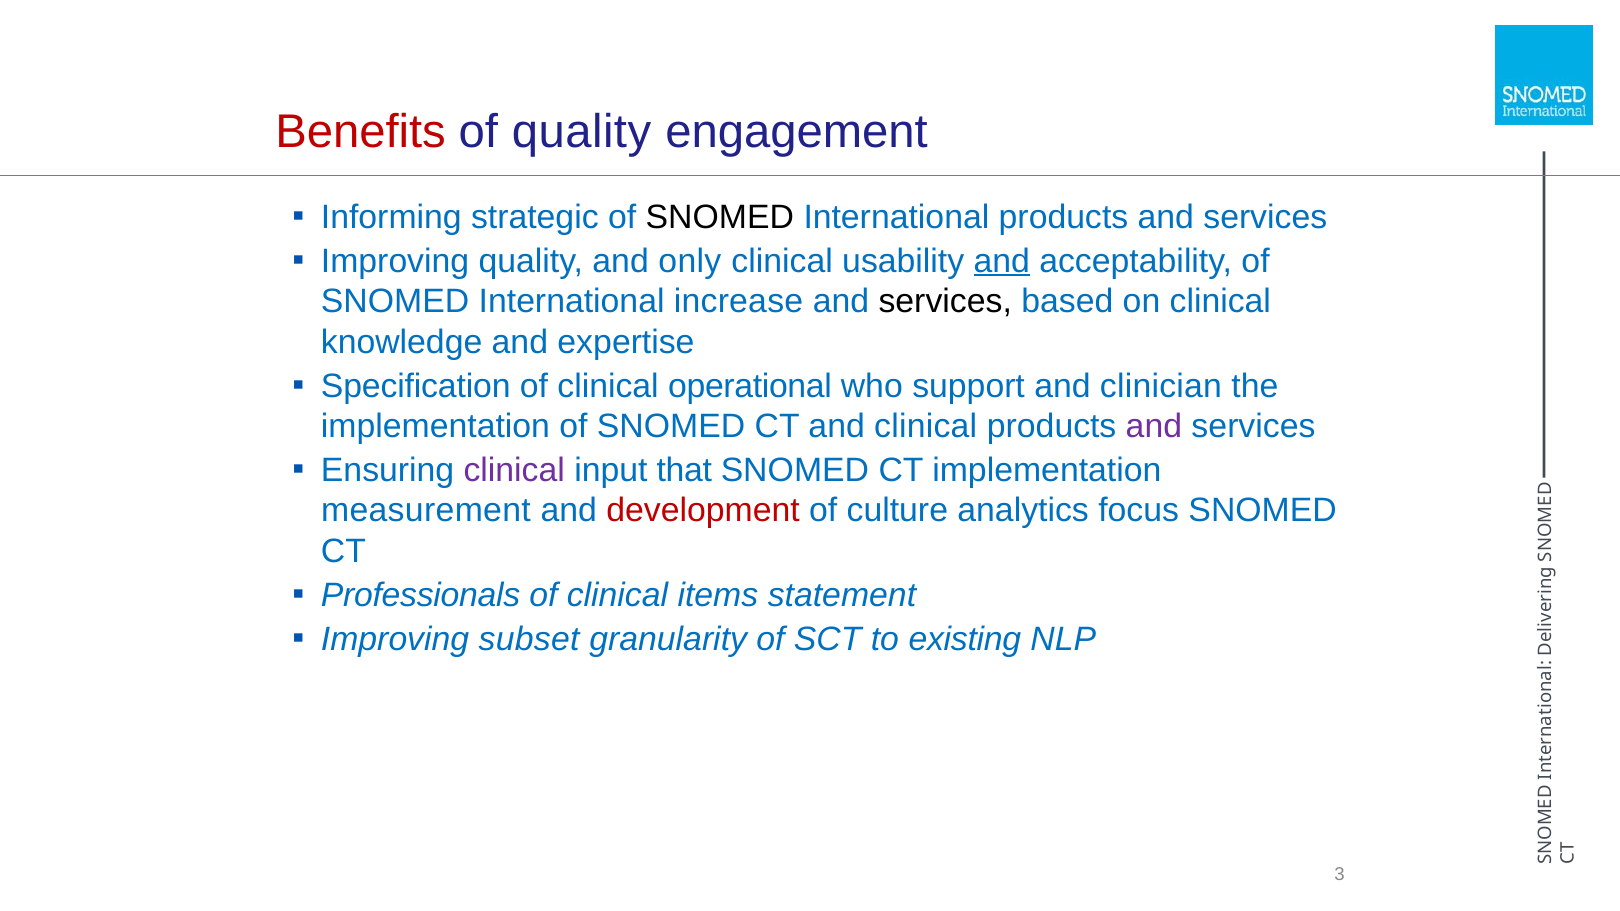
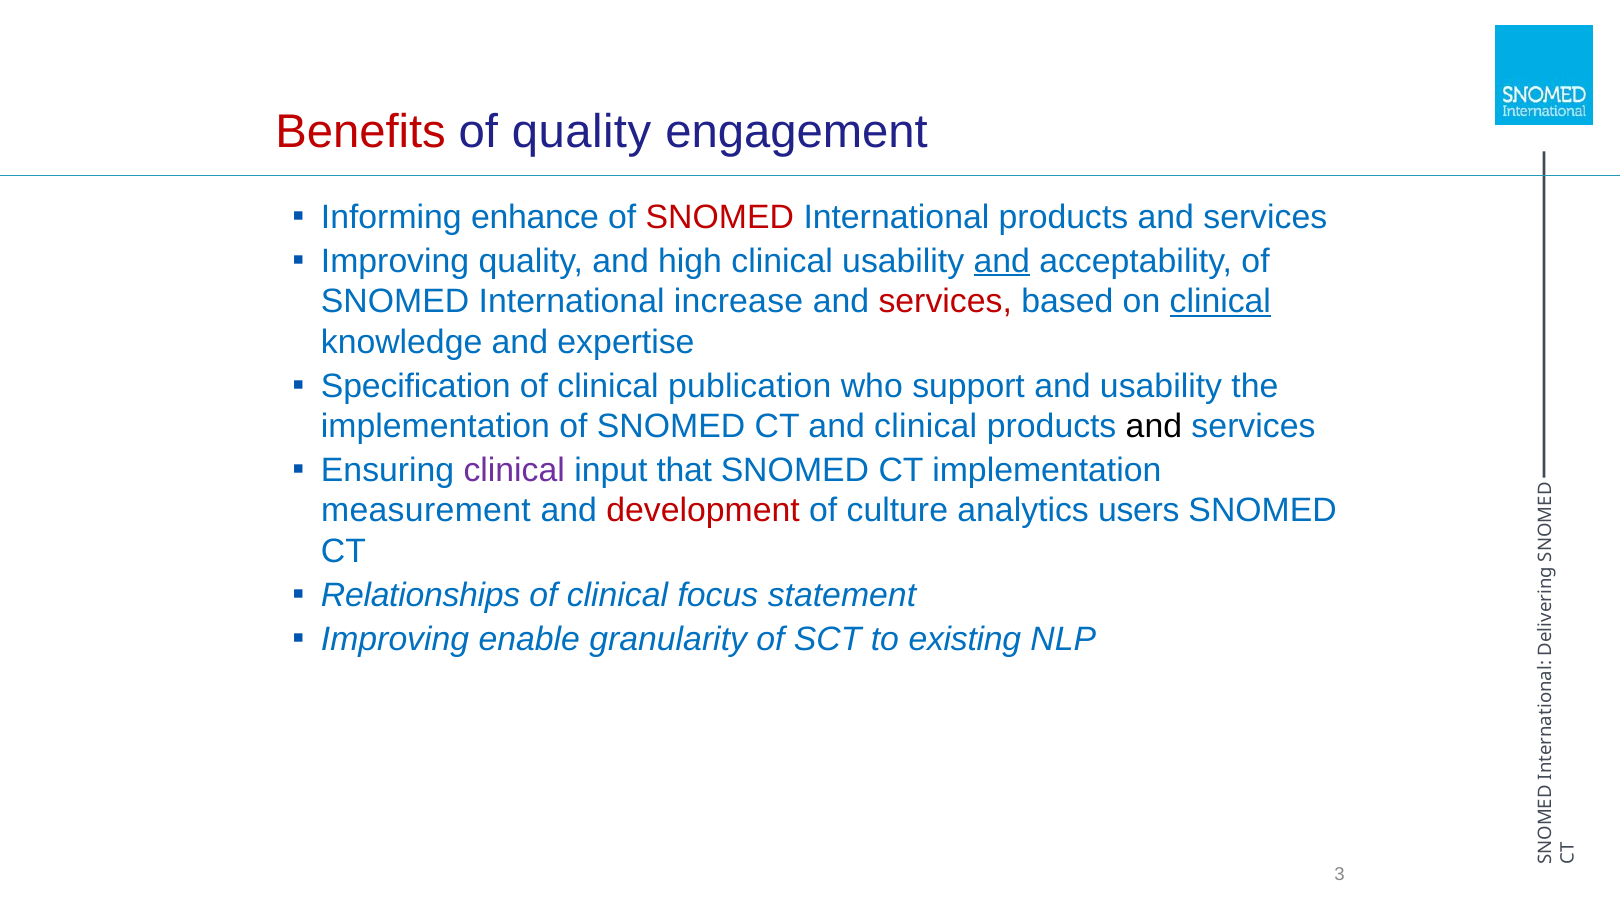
strategic: strategic -> enhance
SNOMED at (720, 217) colour: black -> red
only: only -> high
services at (945, 302) colour: black -> red
clinical at (1220, 302) underline: none -> present
operational: operational -> publication
and clinician: clinician -> usability
and at (1154, 426) colour: purple -> black
focus: focus -> users
Professionals: Professionals -> Relationships
items: items -> focus
subset: subset -> enable
